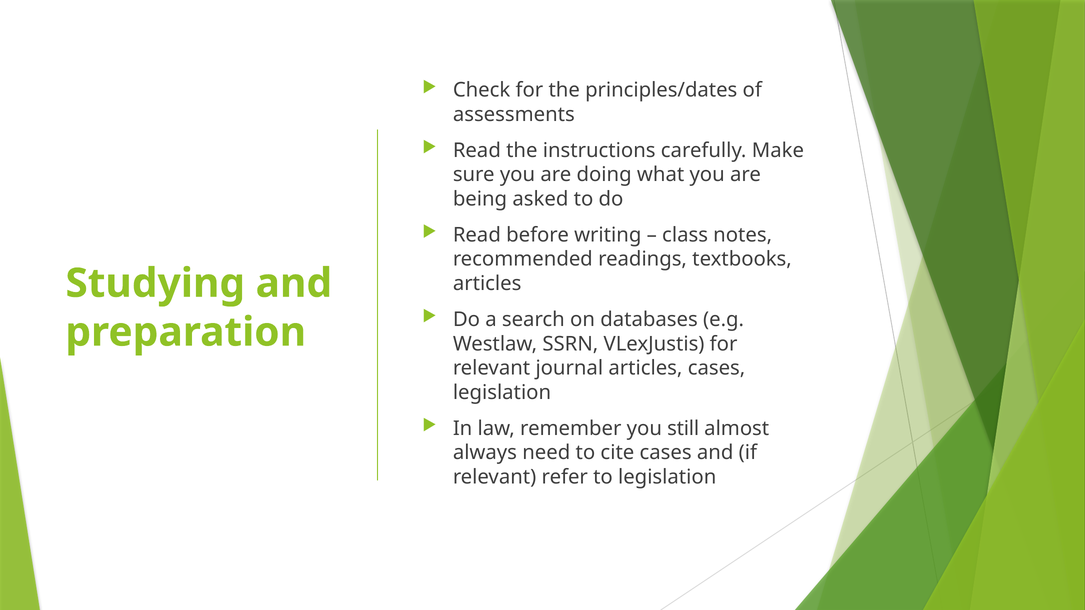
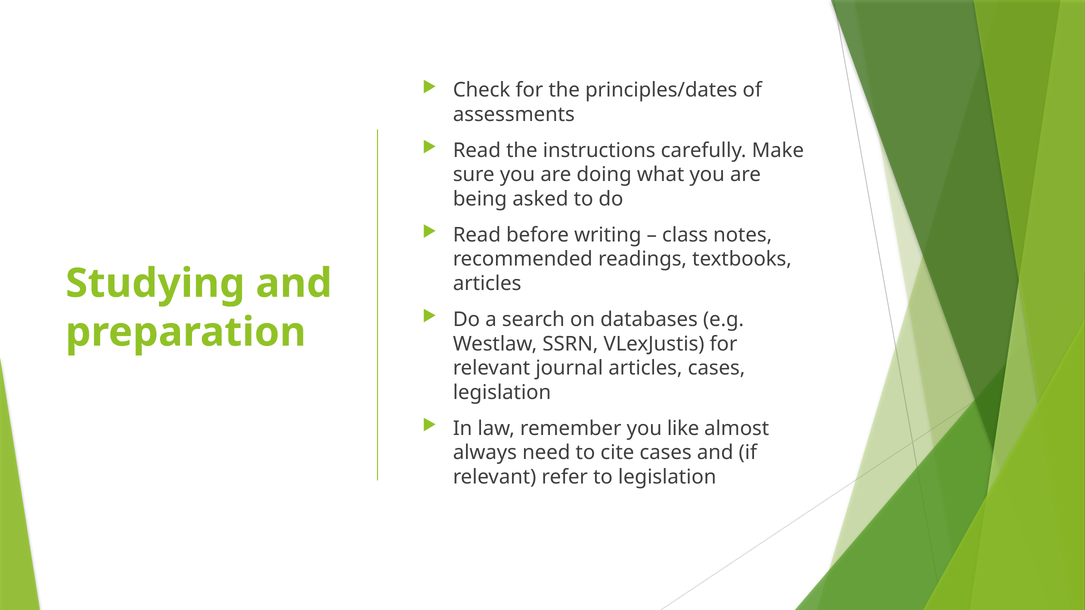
still: still -> like
